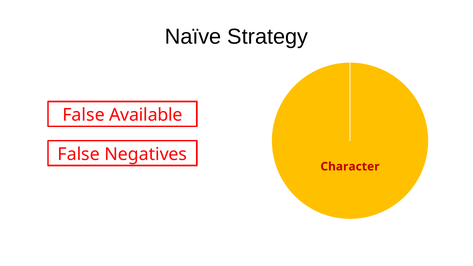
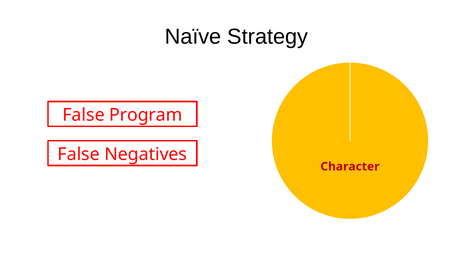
Available: Available -> Program
